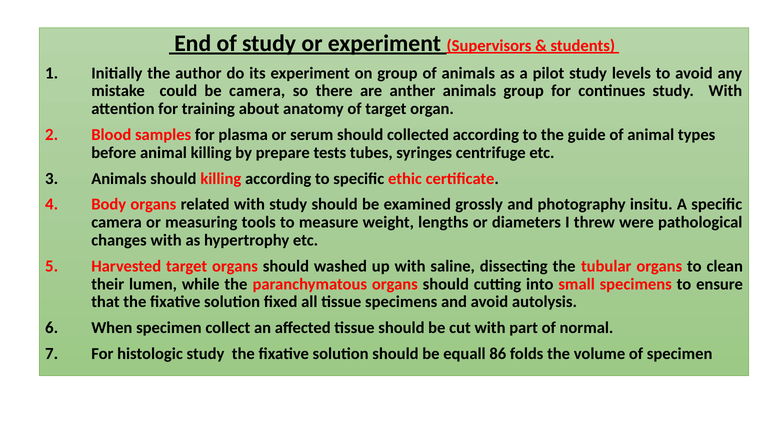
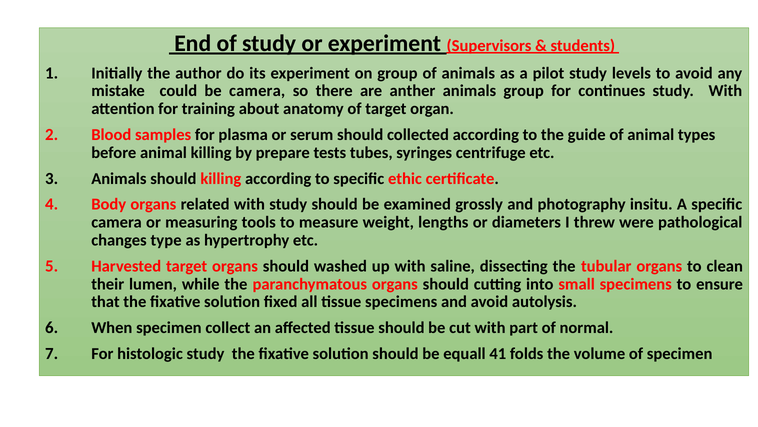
changes with: with -> type
86: 86 -> 41
